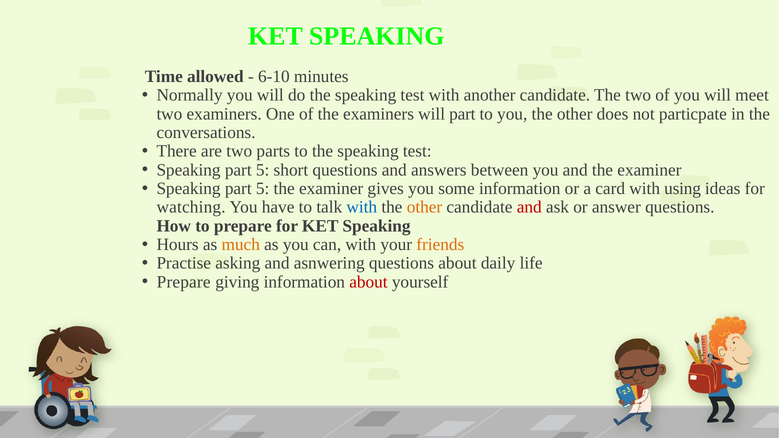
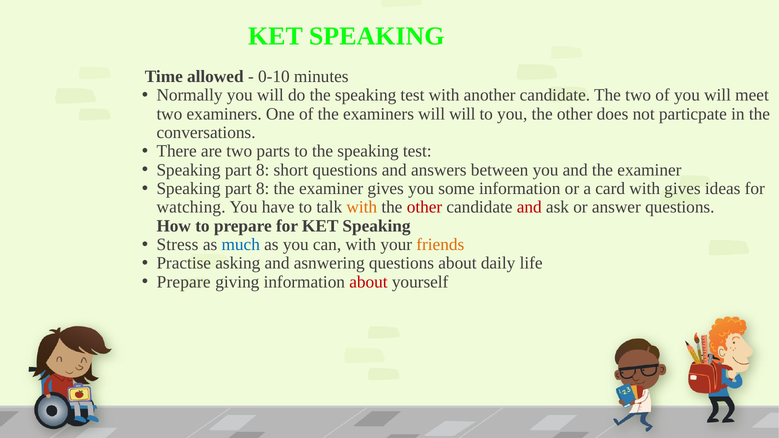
6-10: 6-10 -> 0-10
will part: part -> will
5 at (263, 170): 5 -> 8
5 at (263, 189): 5 -> 8
with using: using -> gives
with at (362, 207) colour: blue -> orange
other at (425, 207) colour: orange -> red
Hours: Hours -> Stress
much colour: orange -> blue
